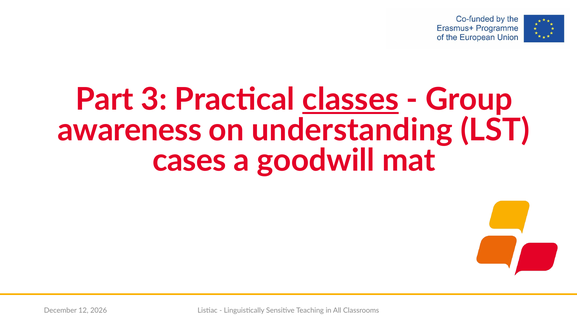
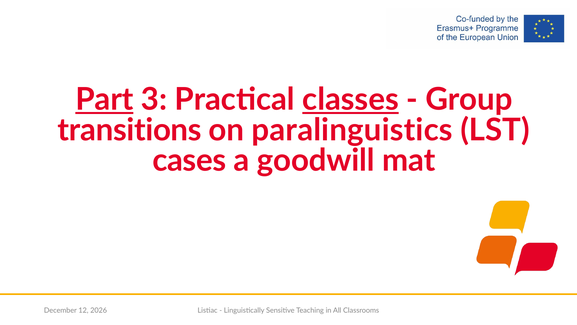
Part underline: none -> present
awareness: awareness -> transitions
understanding: understanding -> paralinguistics
